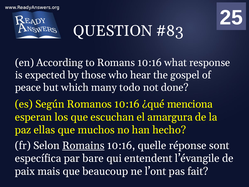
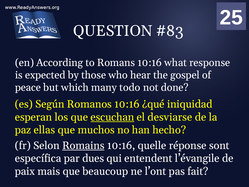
menciona: menciona -> iniquidad
escuchan underline: none -> present
amargura: amargura -> desviarse
bare: bare -> dues
